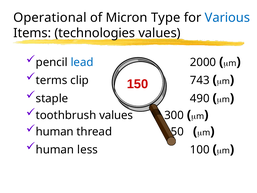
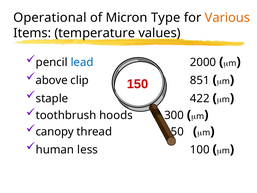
Various colour: blue -> orange
technologies: technologies -> temperature
terms: terms -> above
743: 743 -> 851
490: 490 -> 422
toothbrush values: values -> hoods
human at (55, 132): human -> canopy
